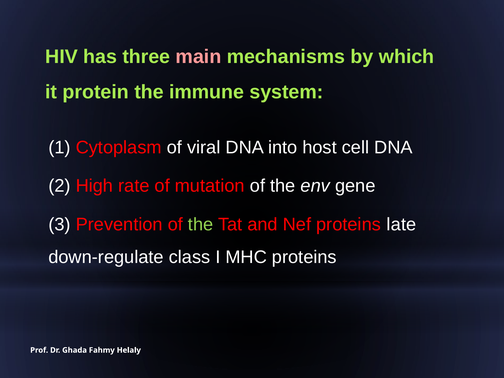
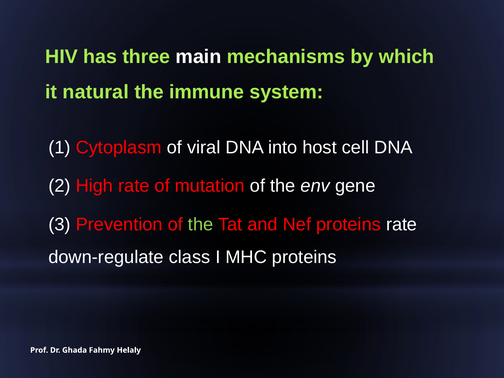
main colour: pink -> white
protein: protein -> natural
proteins late: late -> rate
